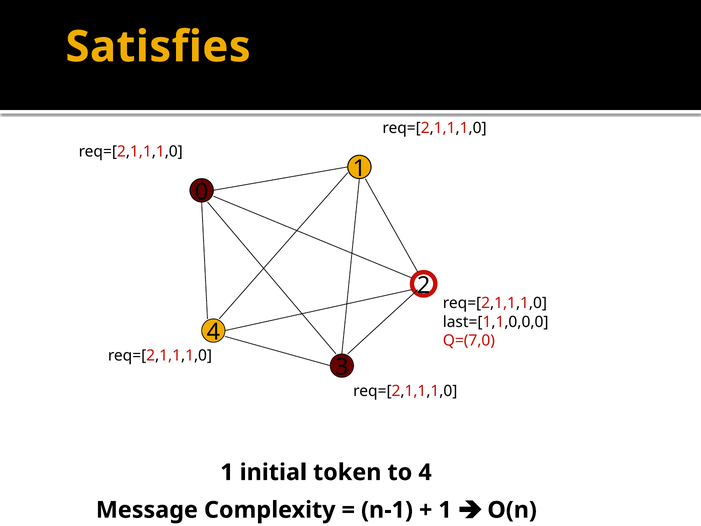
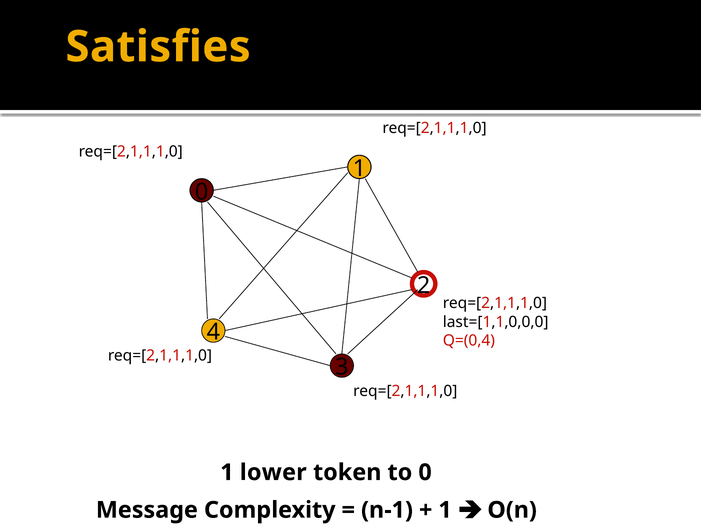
Q=(7,0: Q=(7,0 -> Q=(0,4
initial: initial -> lower
to 4: 4 -> 0
